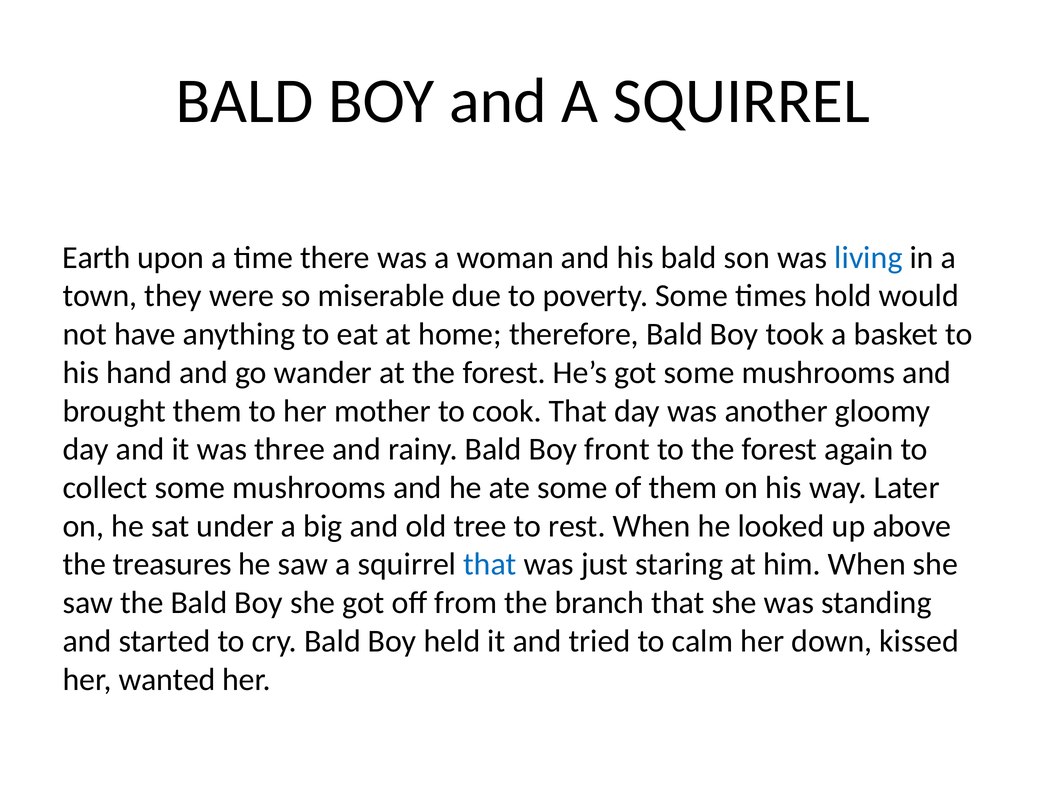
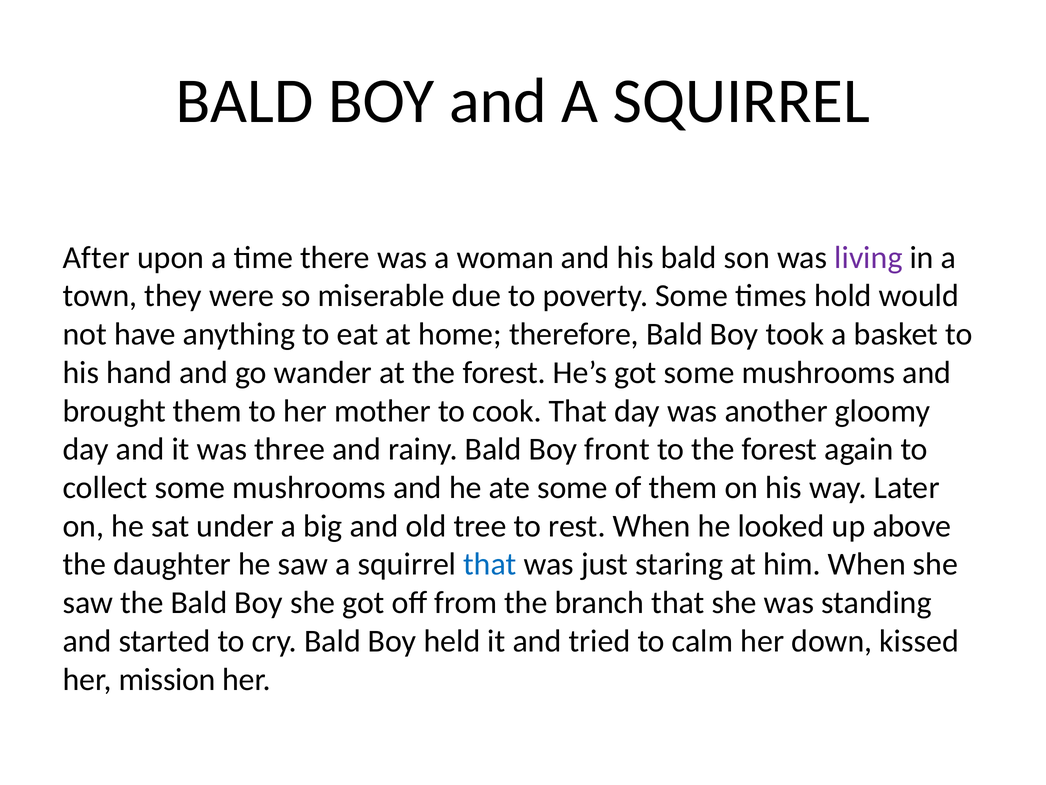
Earth: Earth -> After
living colour: blue -> purple
treasures: treasures -> daughter
wanted: wanted -> mission
